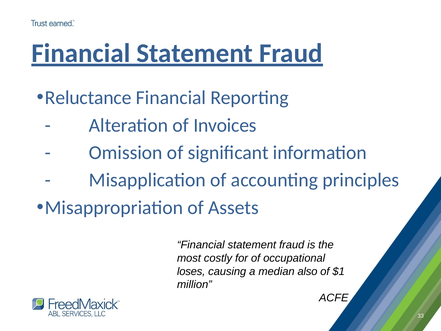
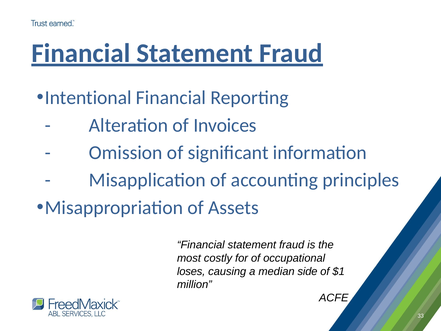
Reluctance: Reluctance -> Intentional
also: also -> side
